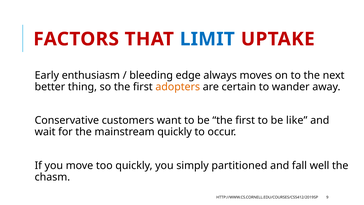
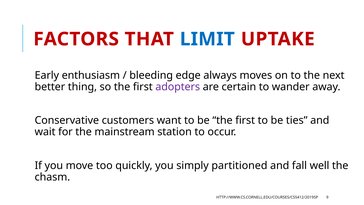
adopters colour: orange -> purple
like: like -> ties
mainstream quickly: quickly -> station
